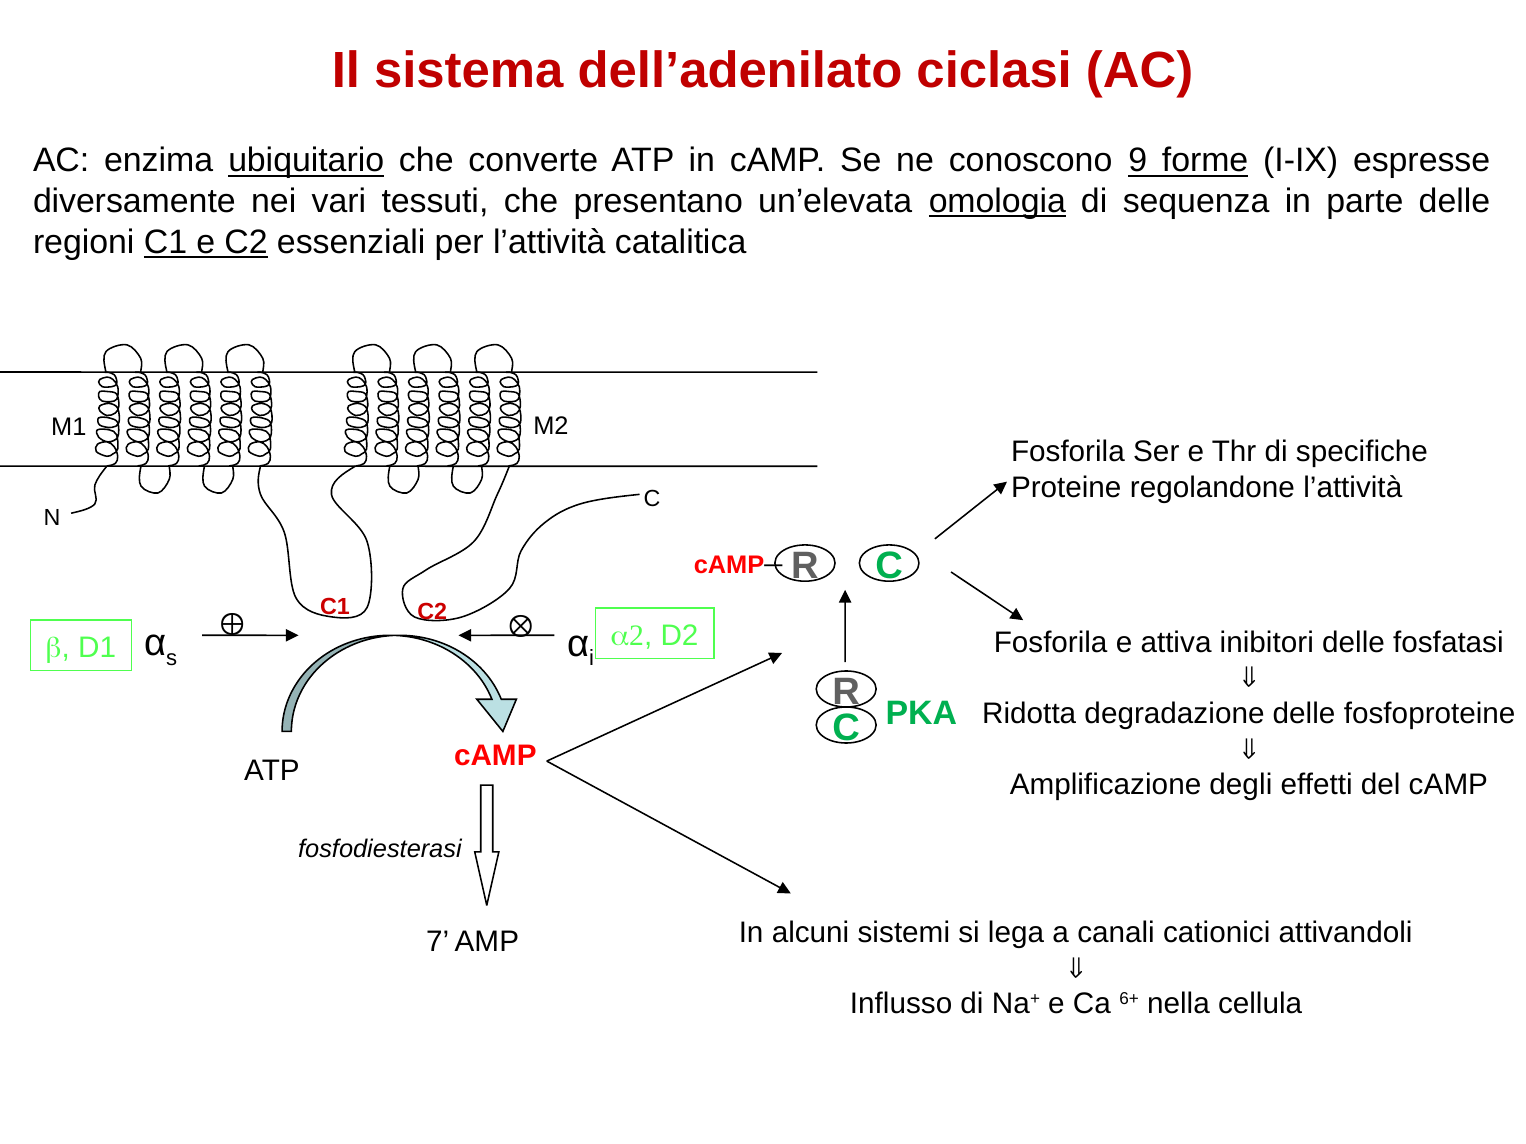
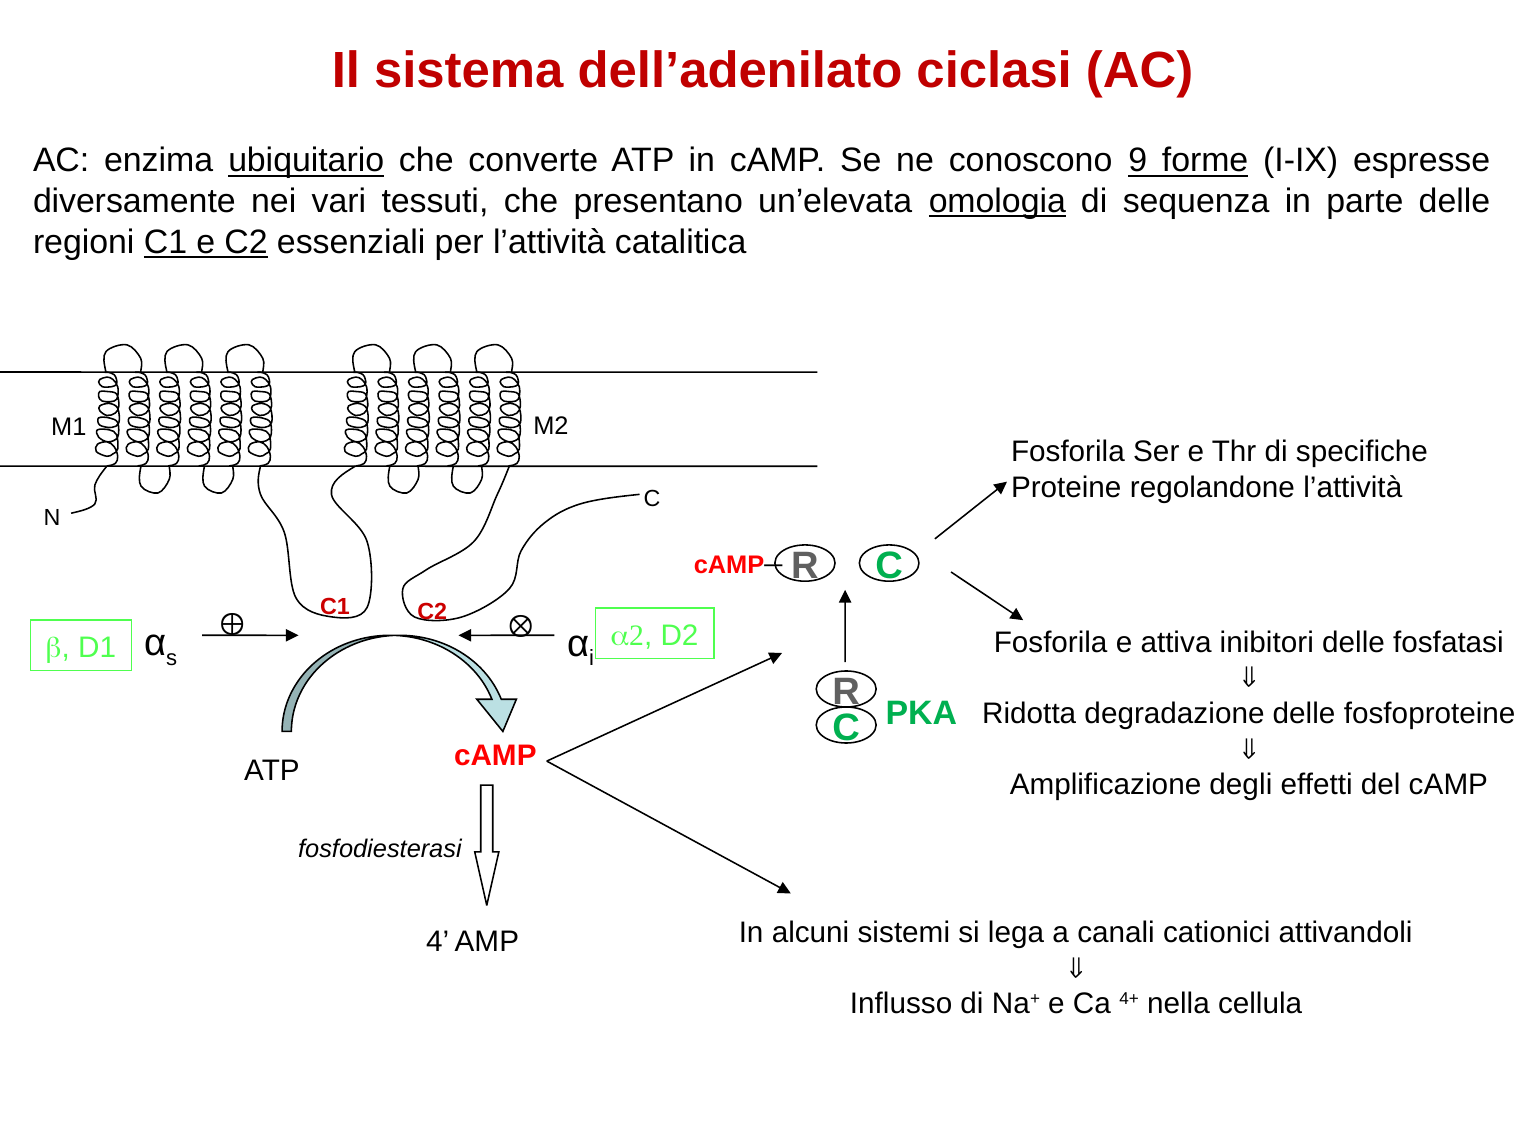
7: 7 -> 4
6+: 6+ -> 4+
